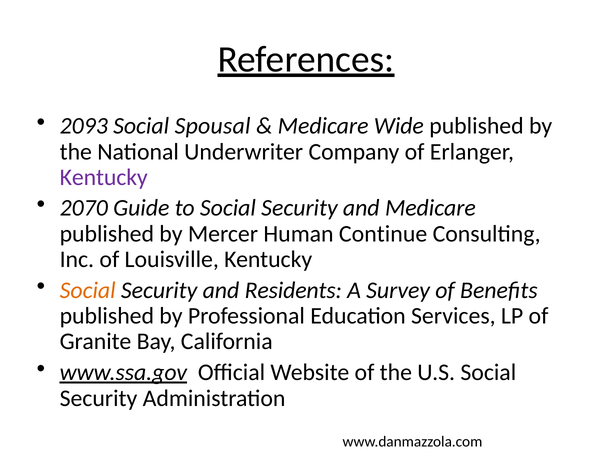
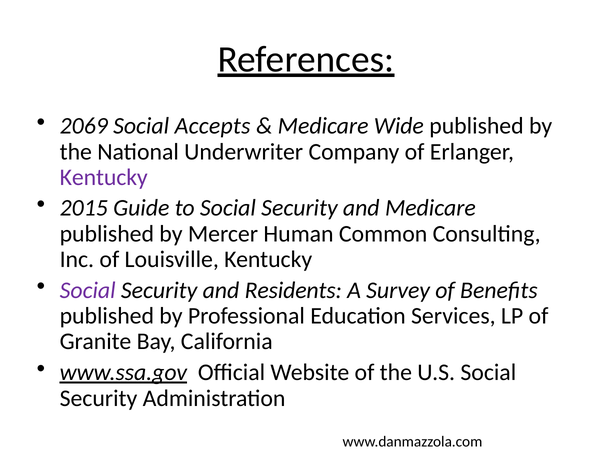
2093: 2093 -> 2069
Spousal: Spousal -> Accepts
2070: 2070 -> 2015
Continue: Continue -> Common
Social at (88, 290) colour: orange -> purple
